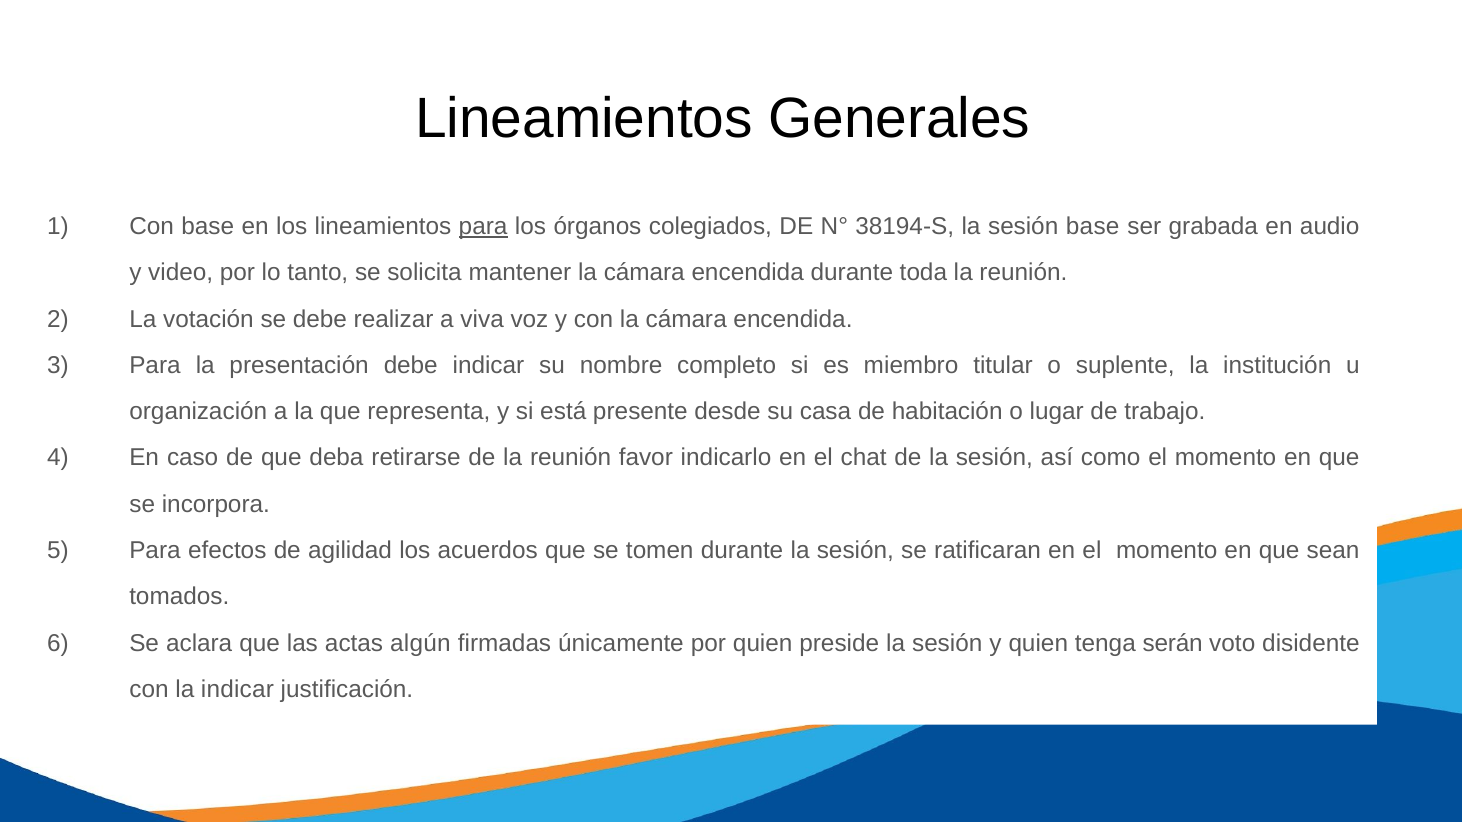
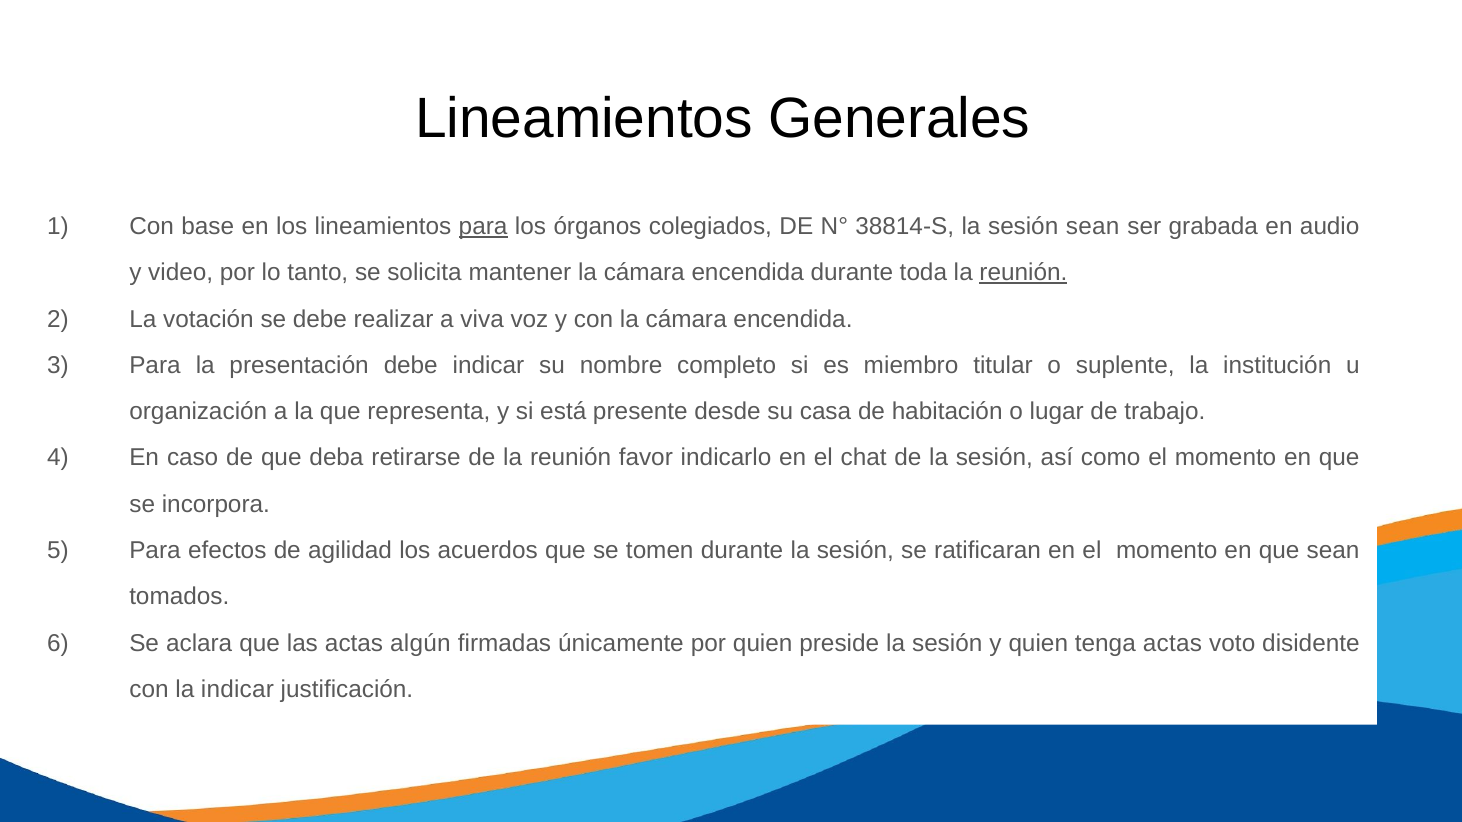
38194-S: 38194-S -> 38814-S
sesión base: base -> sean
reunión at (1023, 273) underline: none -> present
tenga serán: serán -> actas
